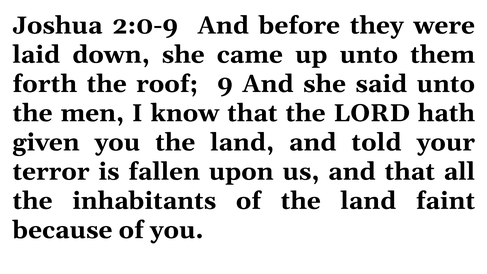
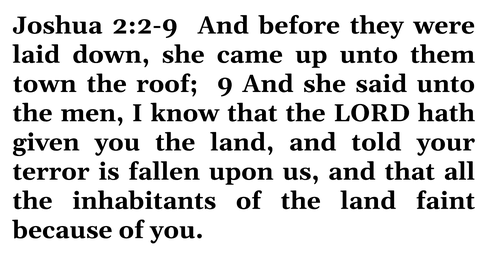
2:0-9: 2:0-9 -> 2:2-9
forth: forth -> town
